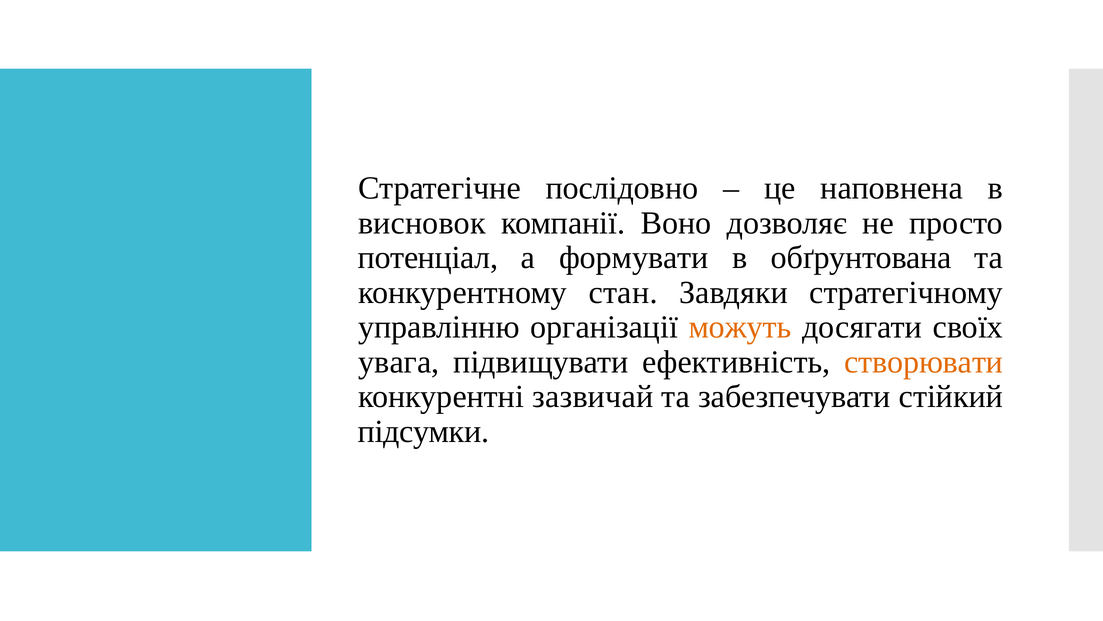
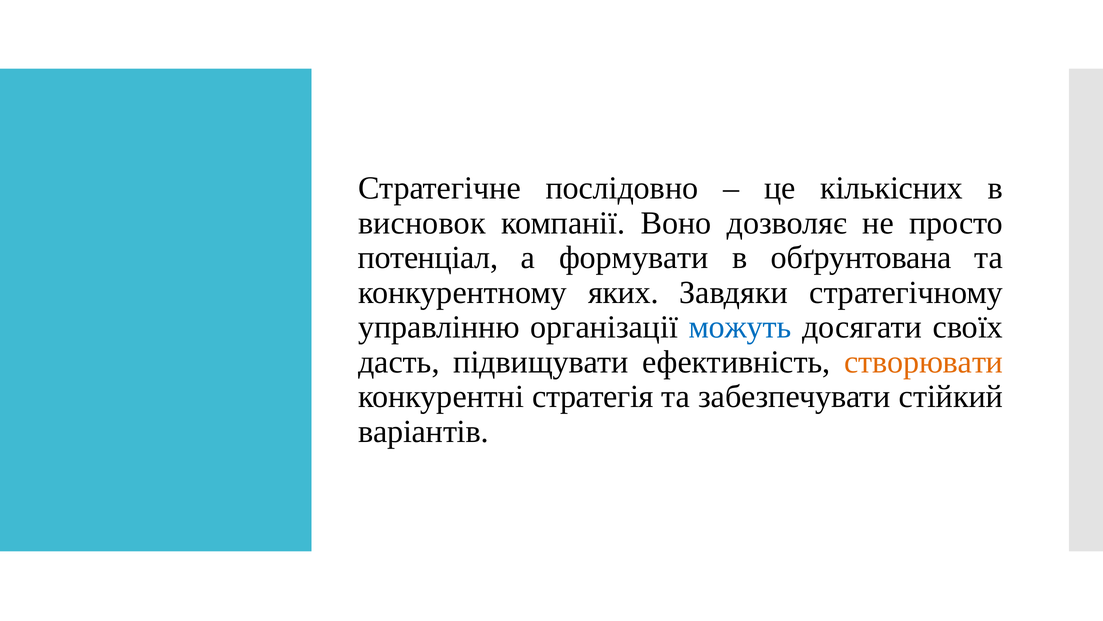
наповнена: наповнена -> кількісних
стан: стан -> яких
можуть colour: orange -> blue
увага: увага -> дасть
зазвичай: зазвичай -> стратегія
підсумки: підсумки -> варіантів
